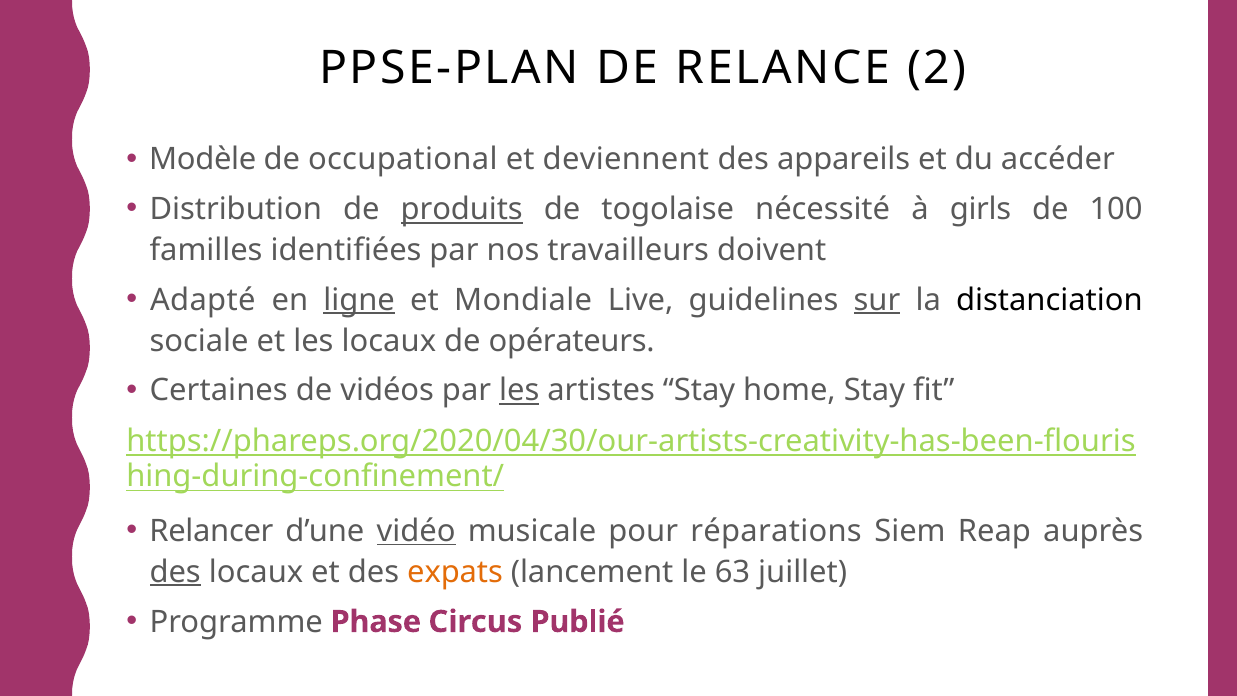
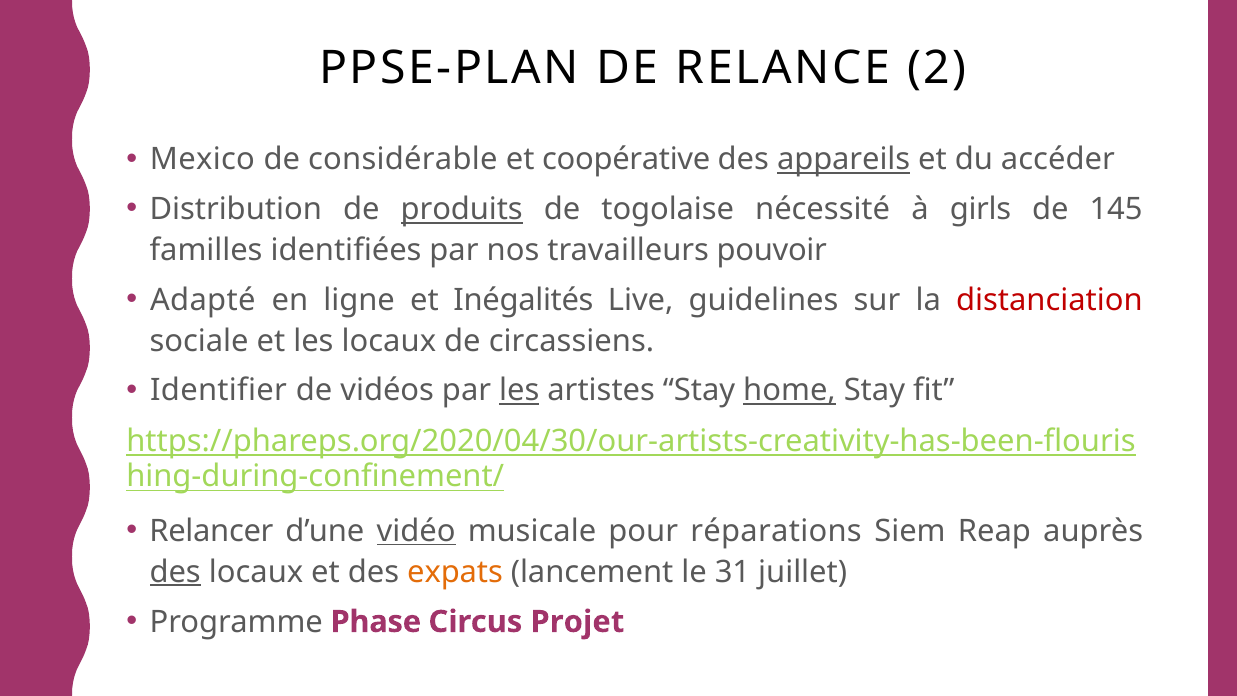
Modèle: Modèle -> Mexico
occupational: occupational -> considérable
deviennent: deviennent -> coopérative
appareils underline: none -> present
100: 100 -> 145
doivent: doivent -> pouvoir
ligne underline: present -> none
Mondiale: Mondiale -> Inégalités
sur underline: present -> none
distanciation colour: black -> red
opérateurs: opérateurs -> circassiens
Certaines: Certaines -> Identifier
home underline: none -> present
63: 63 -> 31
Publié: Publié -> Projet
